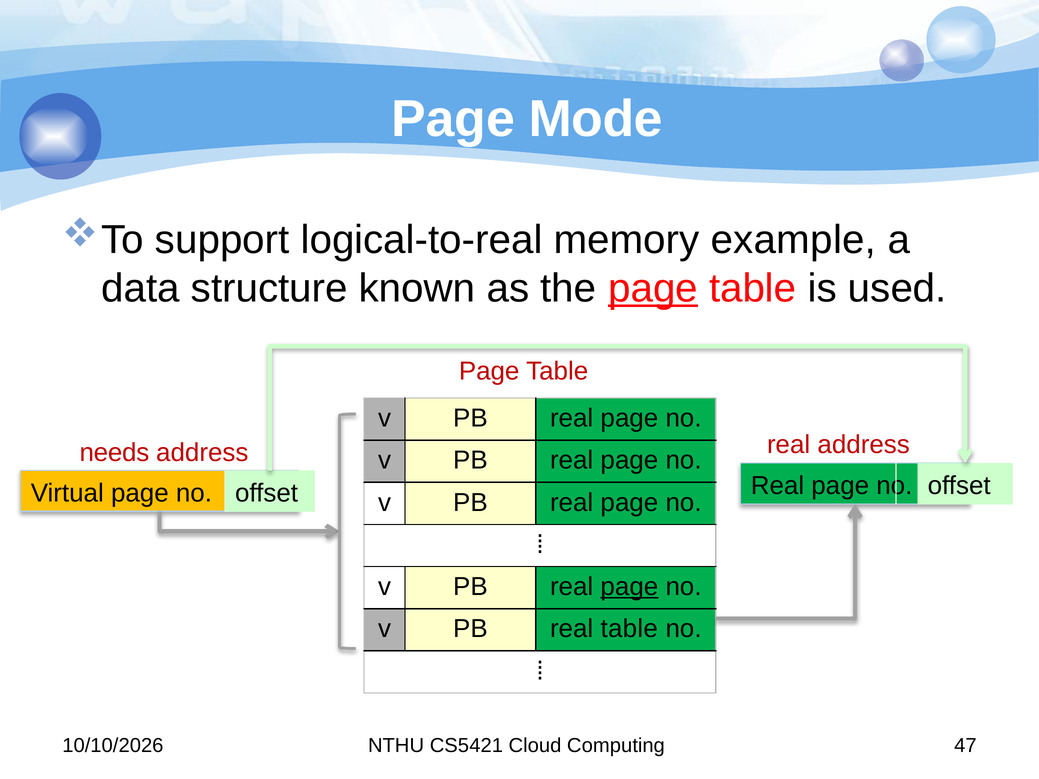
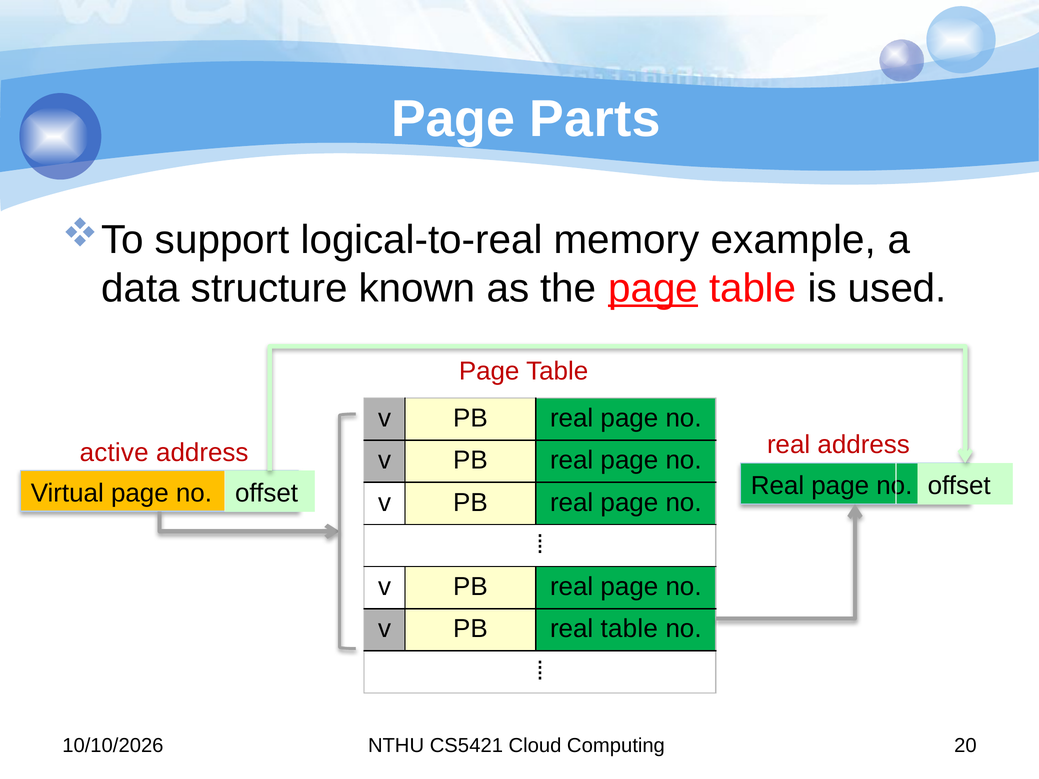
Mode: Mode -> Parts
needs: needs -> active
page at (629, 587) underline: present -> none
47: 47 -> 20
